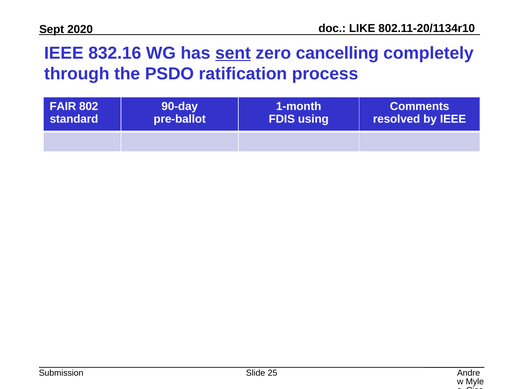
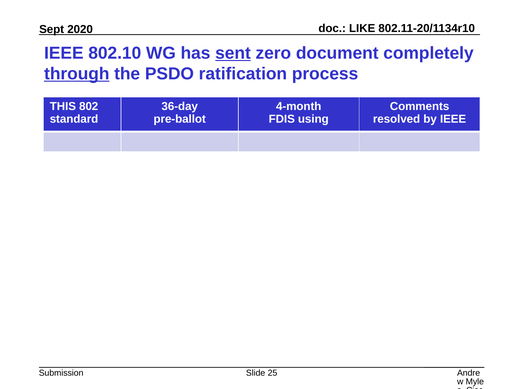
832.16: 832.16 -> 802.10
cancelling: cancelling -> document
through underline: none -> present
FAIR: FAIR -> THIS
90-day: 90-day -> 36-day
1-month: 1-month -> 4-month
